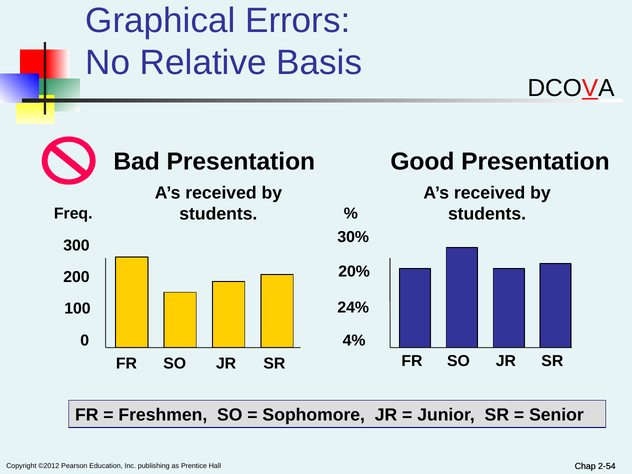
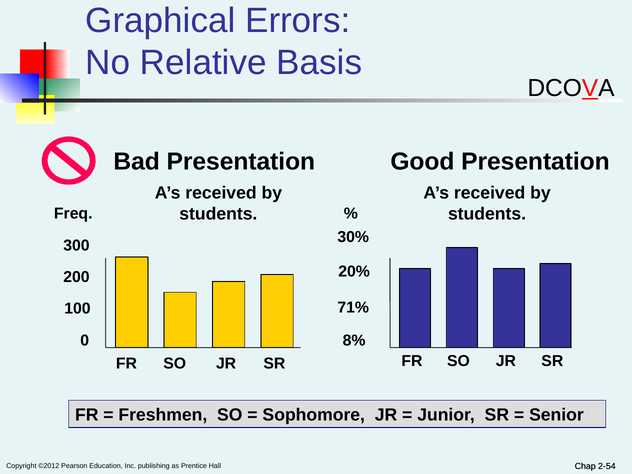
24%: 24% -> 71%
4%: 4% -> 8%
